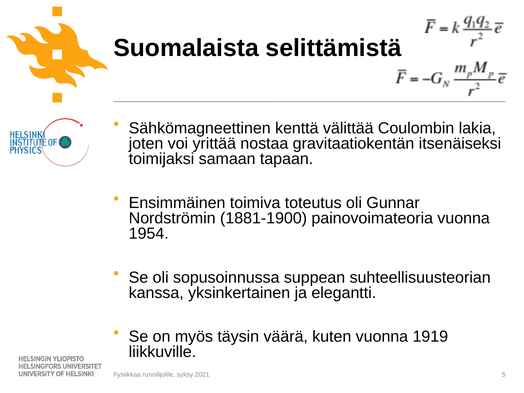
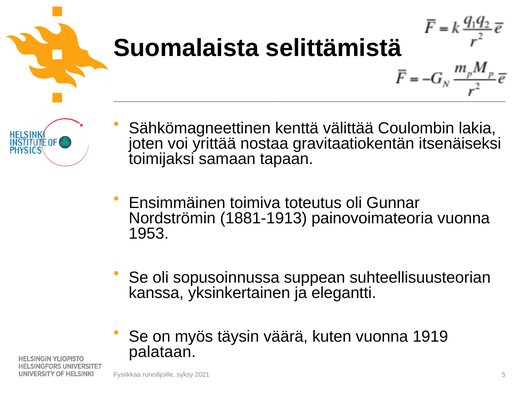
1881-1900: 1881-1900 -> 1881-1913
1954: 1954 -> 1953
liikkuville: liikkuville -> palataan
